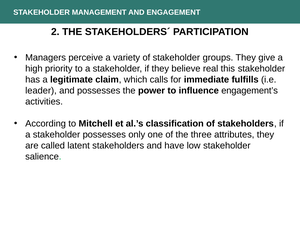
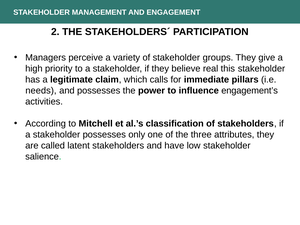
fulfills: fulfills -> pillars
leader: leader -> needs
